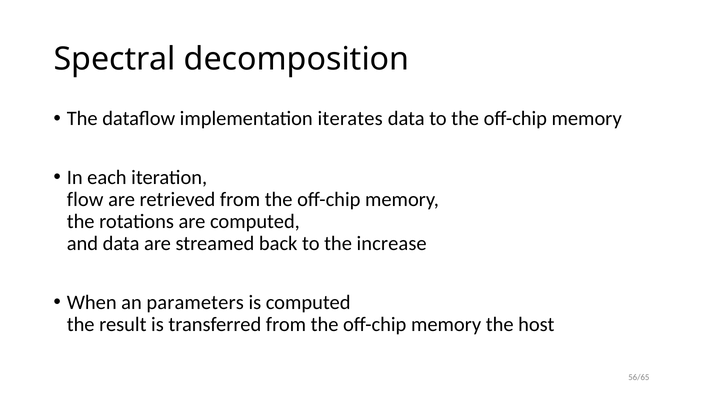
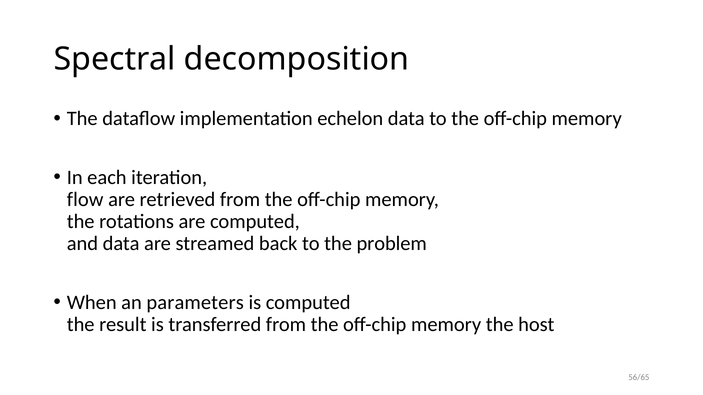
iterates: iterates -> echelon
increase: increase -> problem
